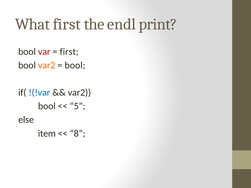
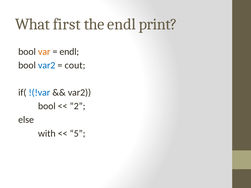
var colour: red -> orange
first at (69, 52): first -> endl
var2 at (47, 65) colour: orange -> blue
bool at (75, 65): bool -> cout
5: 5 -> 2
item: item -> with
8: 8 -> 5
